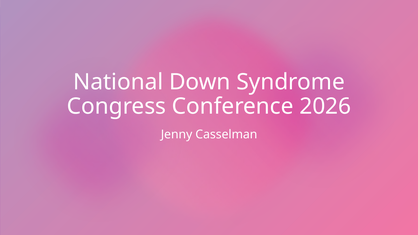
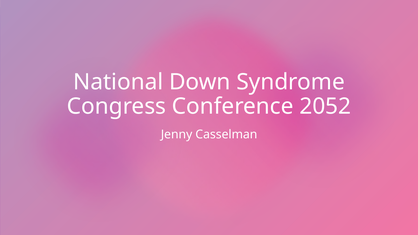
2026: 2026 -> 2052
